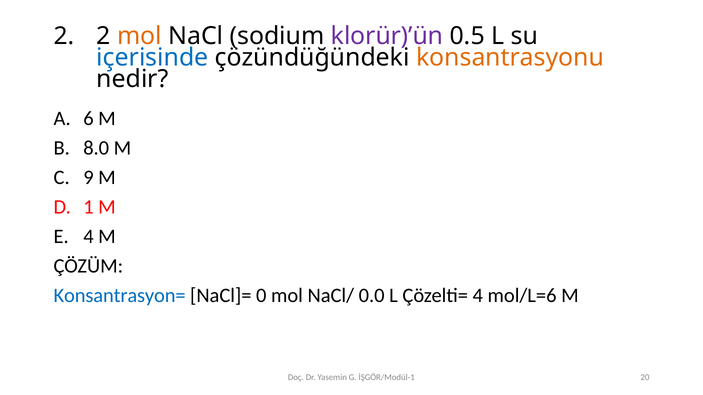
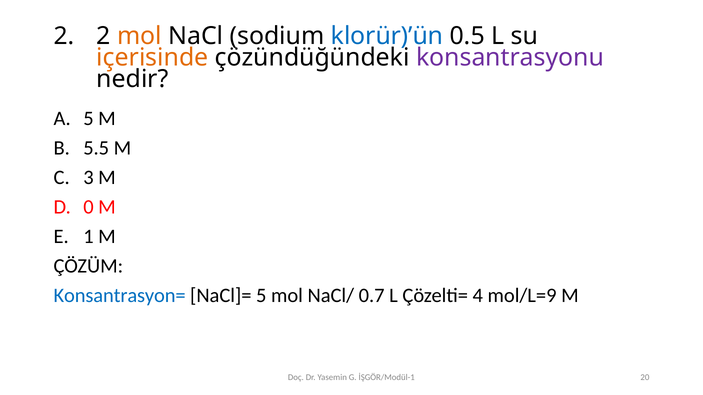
klorür)’ün colour: purple -> blue
içerisinde colour: blue -> orange
konsantrasyonu colour: orange -> purple
6 at (88, 119): 6 -> 5
8.0: 8.0 -> 5.5
9: 9 -> 3
1: 1 -> 0
4 at (88, 237): 4 -> 1
NaCl]= 0: 0 -> 5
0.0: 0.0 -> 0.7
mol/L=6: mol/L=6 -> mol/L=9
